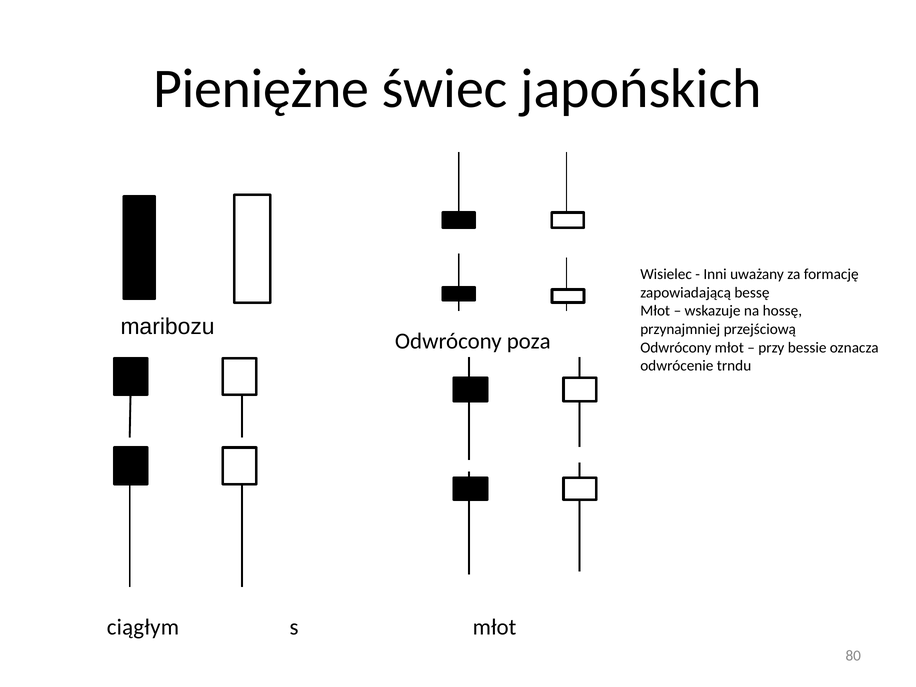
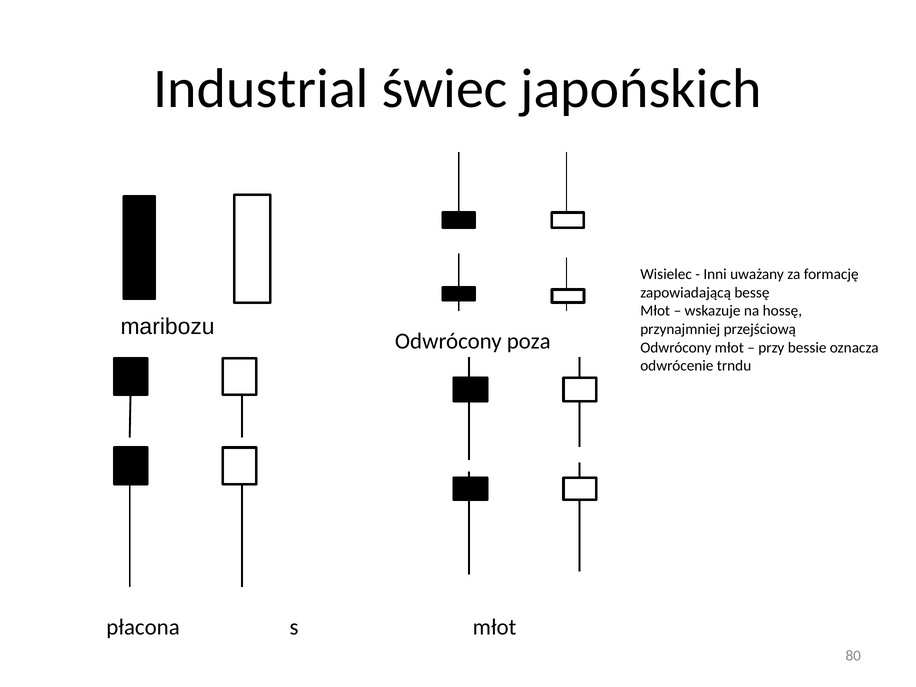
Pieniężne: Pieniężne -> Industrial
ciągłym: ciągłym -> płacona
